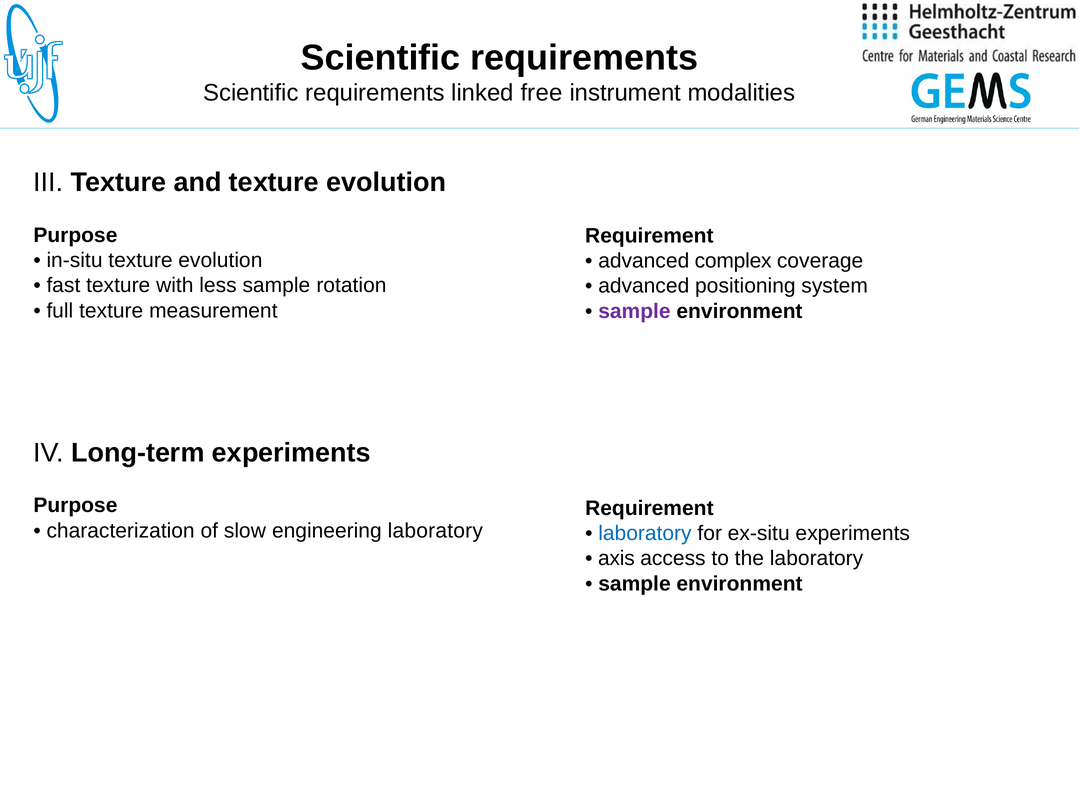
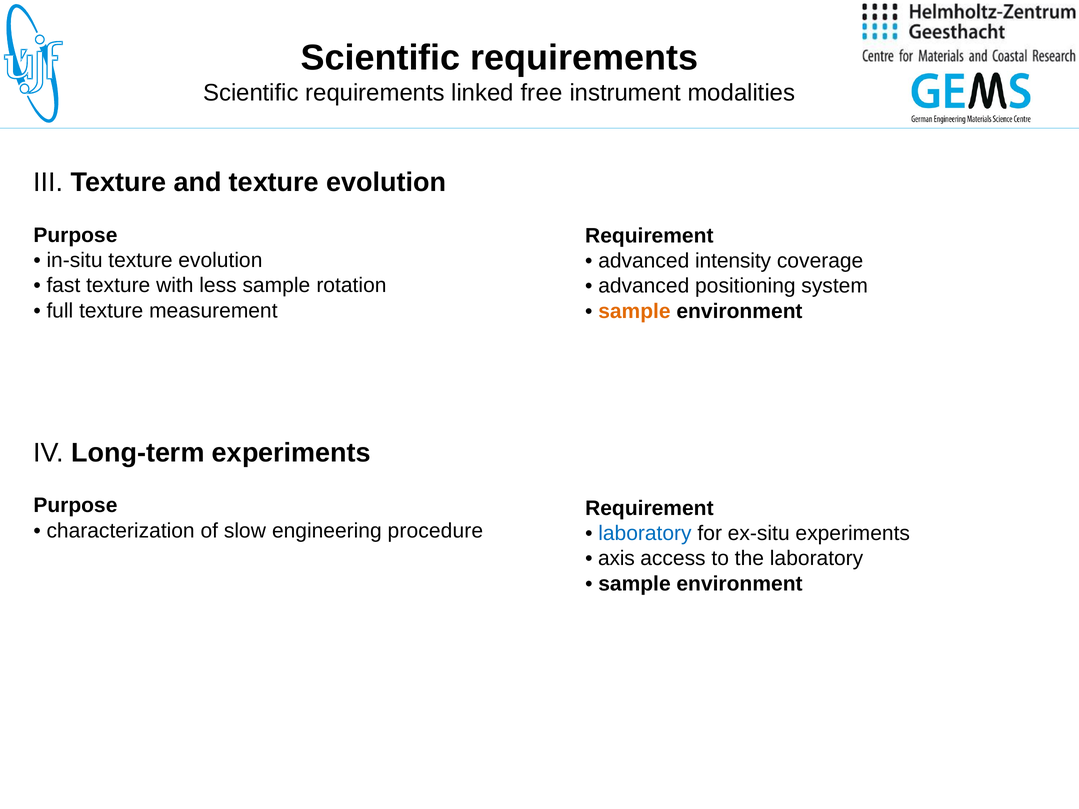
complex: complex -> intensity
sample at (634, 311) colour: purple -> orange
engineering laboratory: laboratory -> procedure
